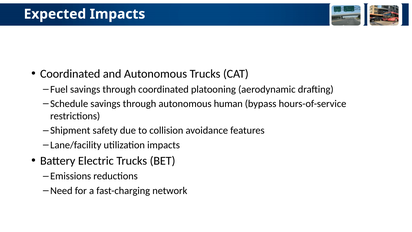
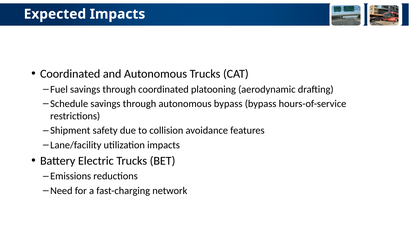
autonomous human: human -> bypass
